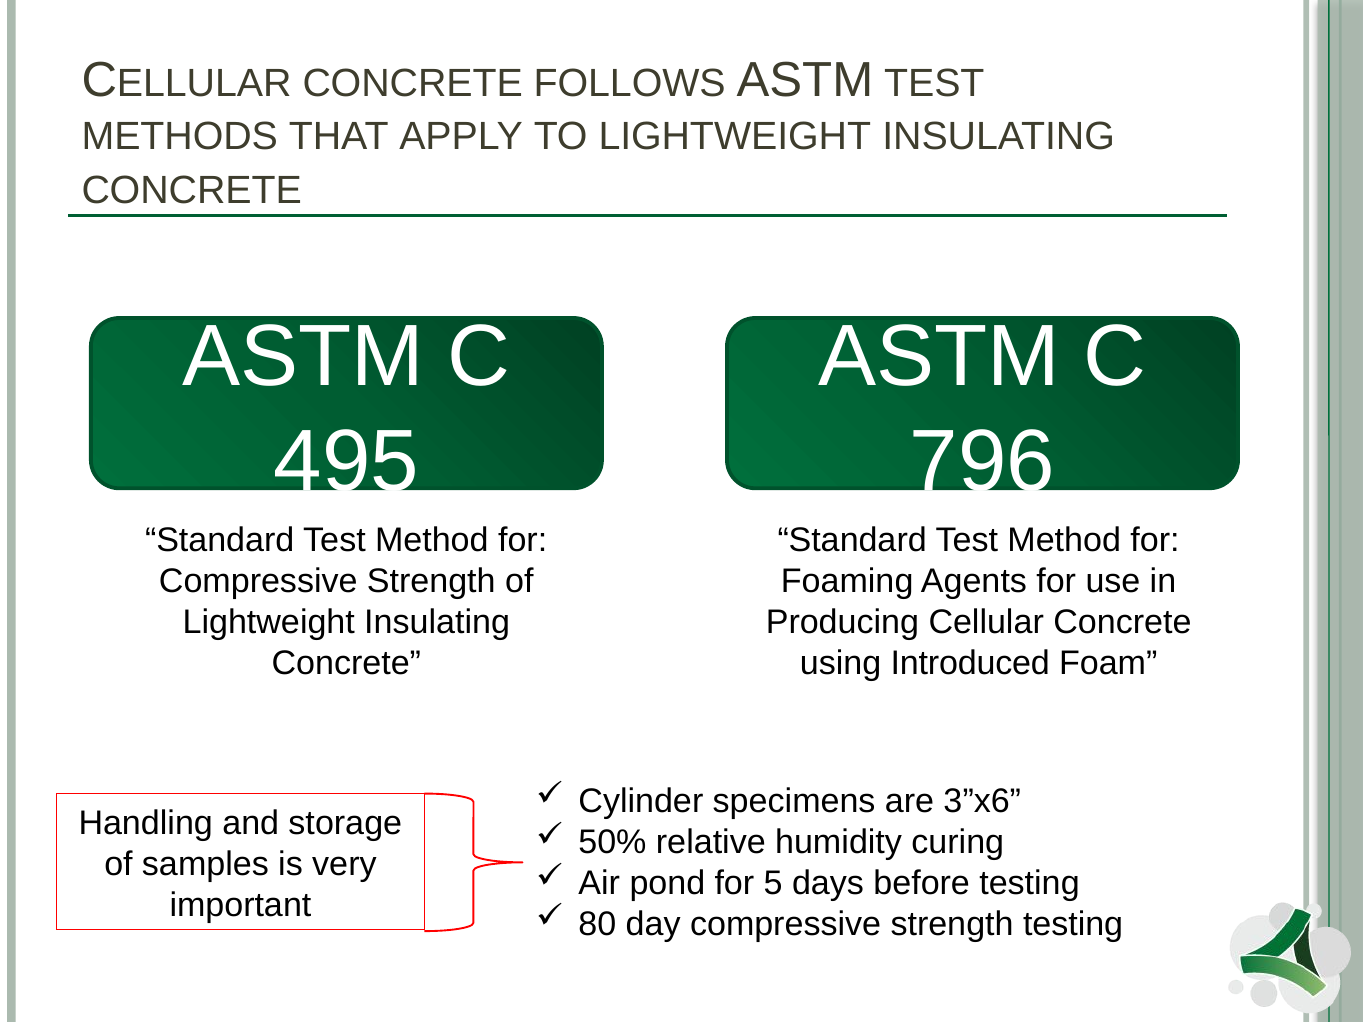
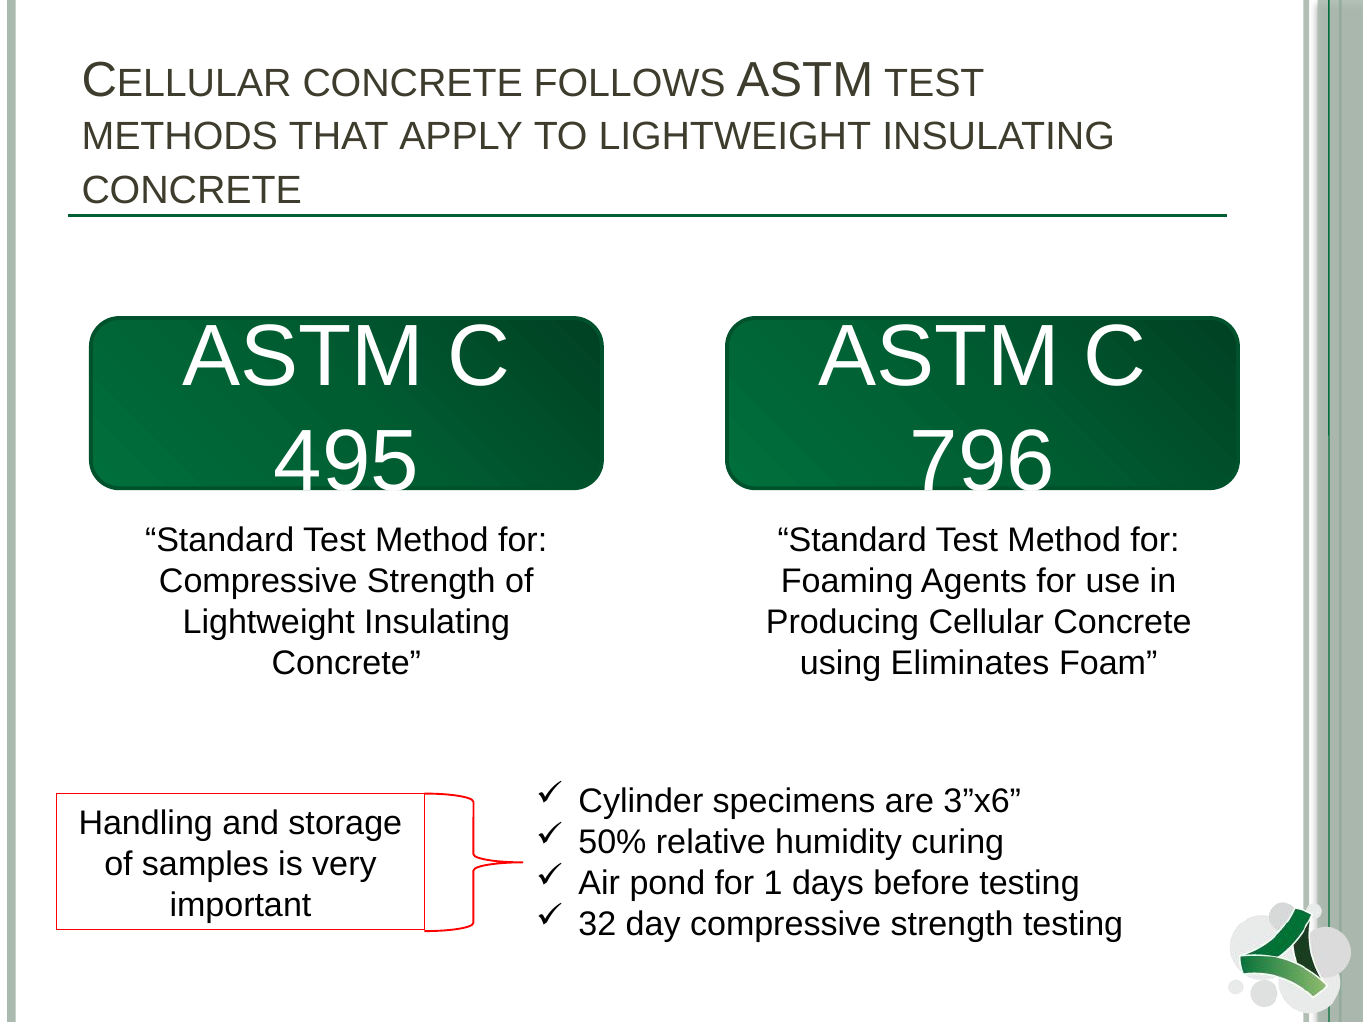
Introduced: Introduced -> Eliminates
5: 5 -> 1
80: 80 -> 32
